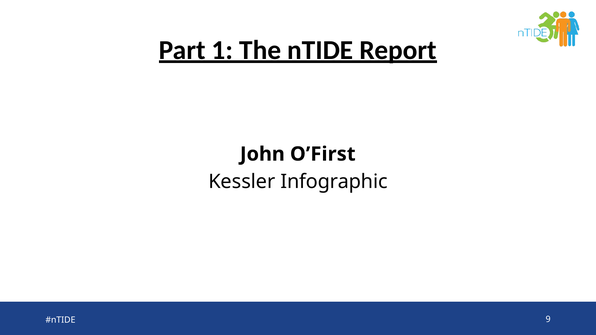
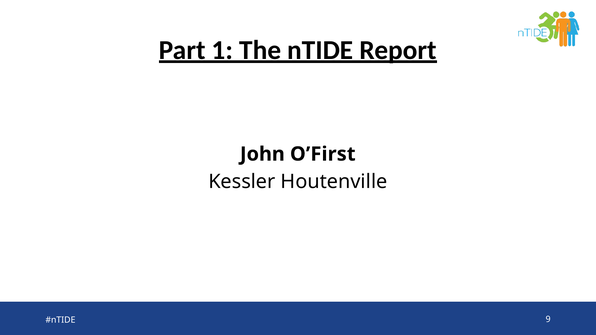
Infographic: Infographic -> Houtenville
